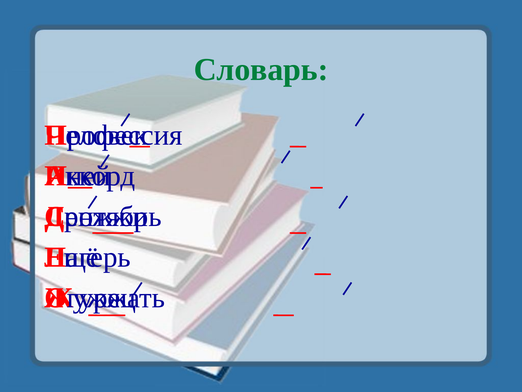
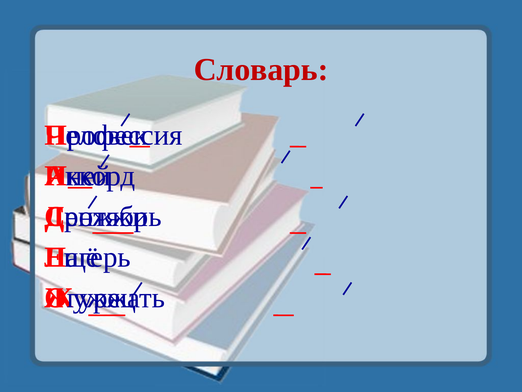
Словарь colour: green -> red
